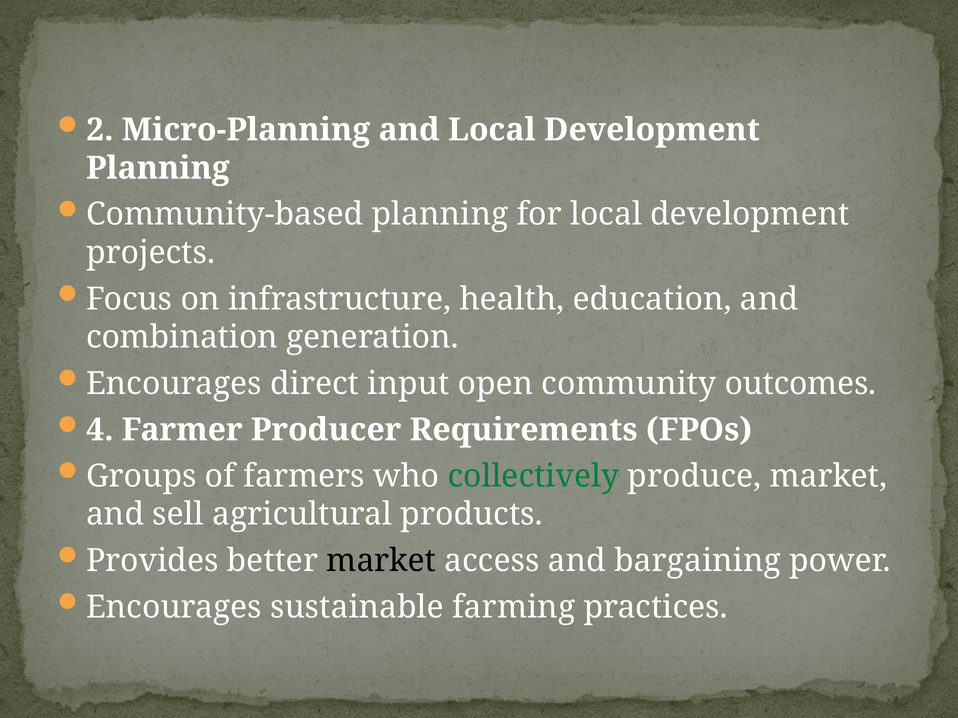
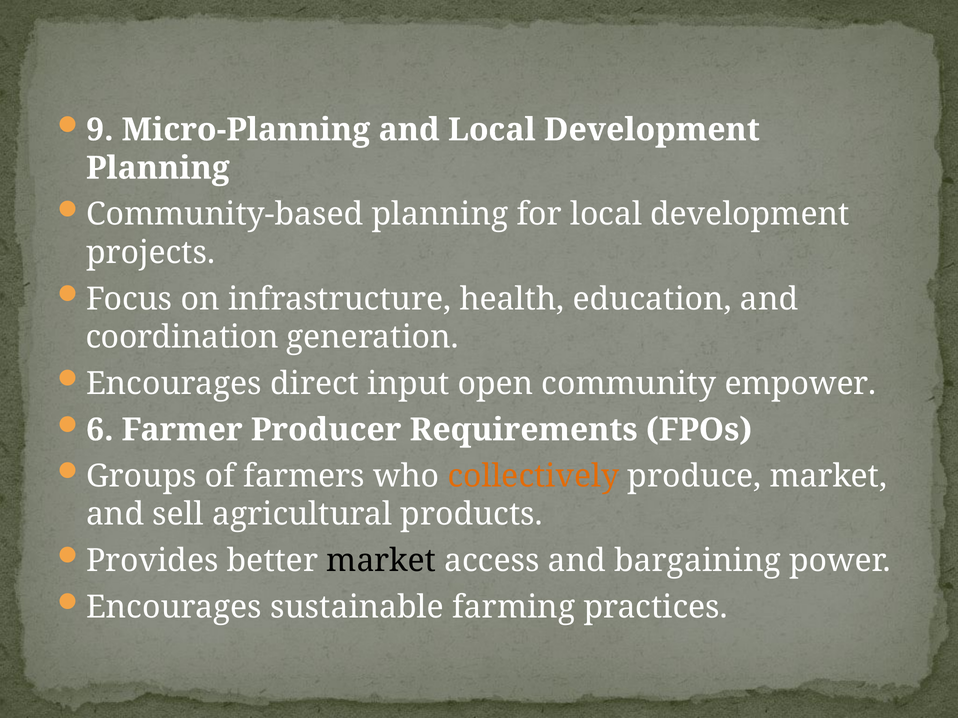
2: 2 -> 9
combination: combination -> coordination
outcomes: outcomes -> empower
4: 4 -> 6
collectively colour: green -> orange
